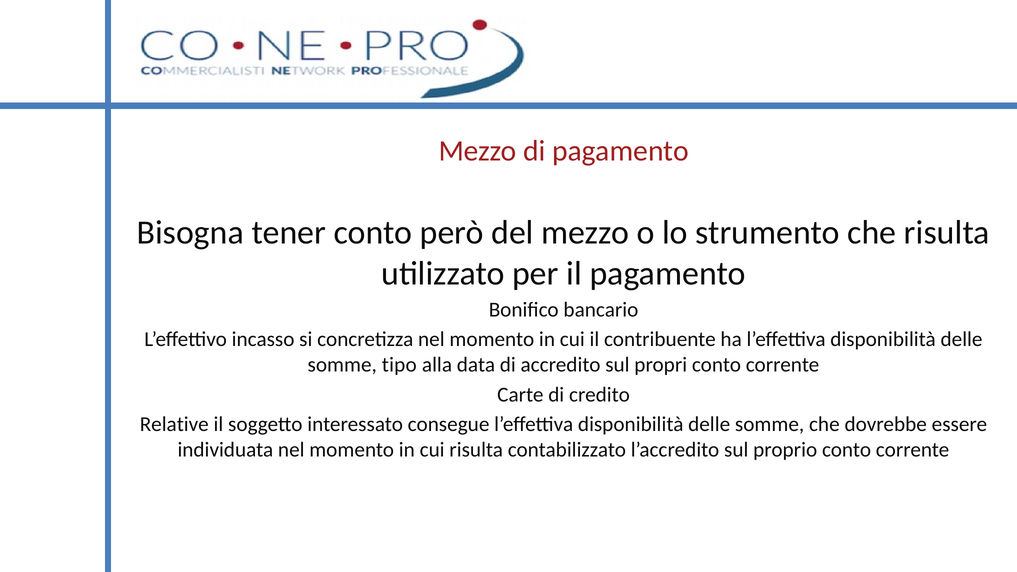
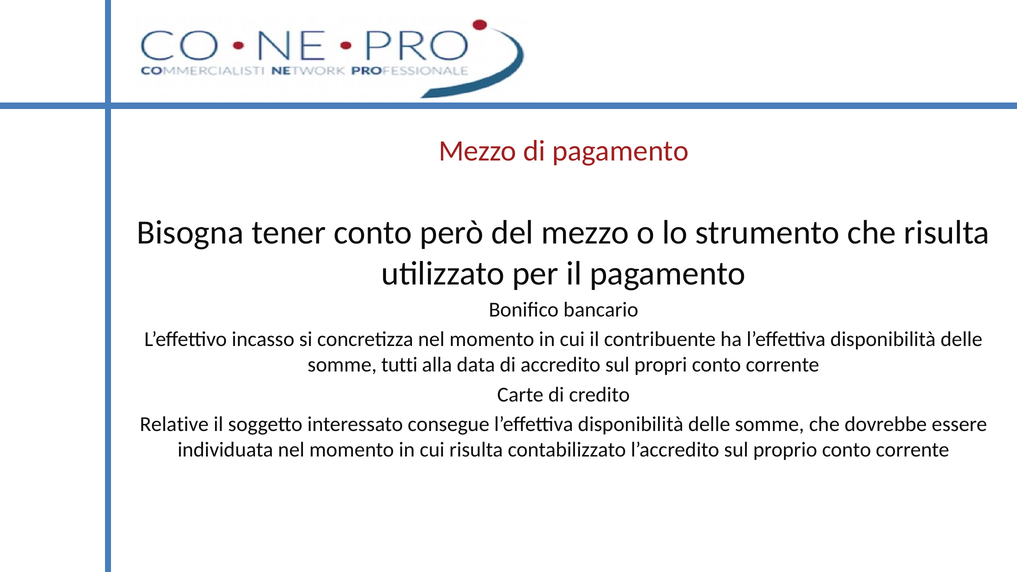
tipo: tipo -> tutti
